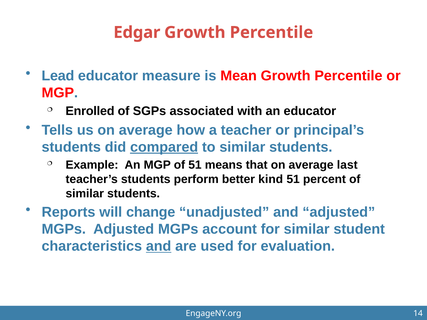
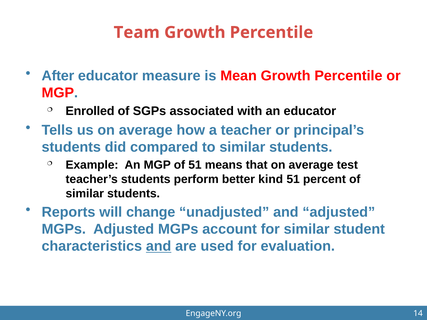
Edgar: Edgar -> Team
Lead: Lead -> After
compared underline: present -> none
last: last -> test
